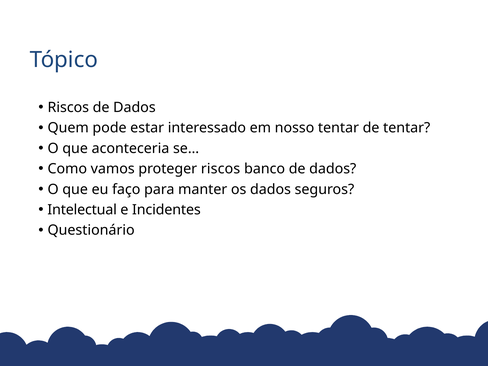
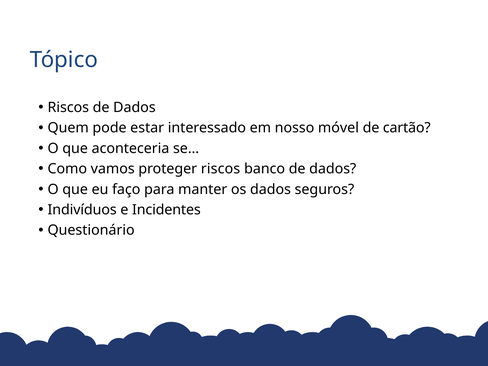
nosso tentar: tentar -> móvel
de tentar: tentar -> cartão
Intelectual: Intelectual -> Indivíduos
